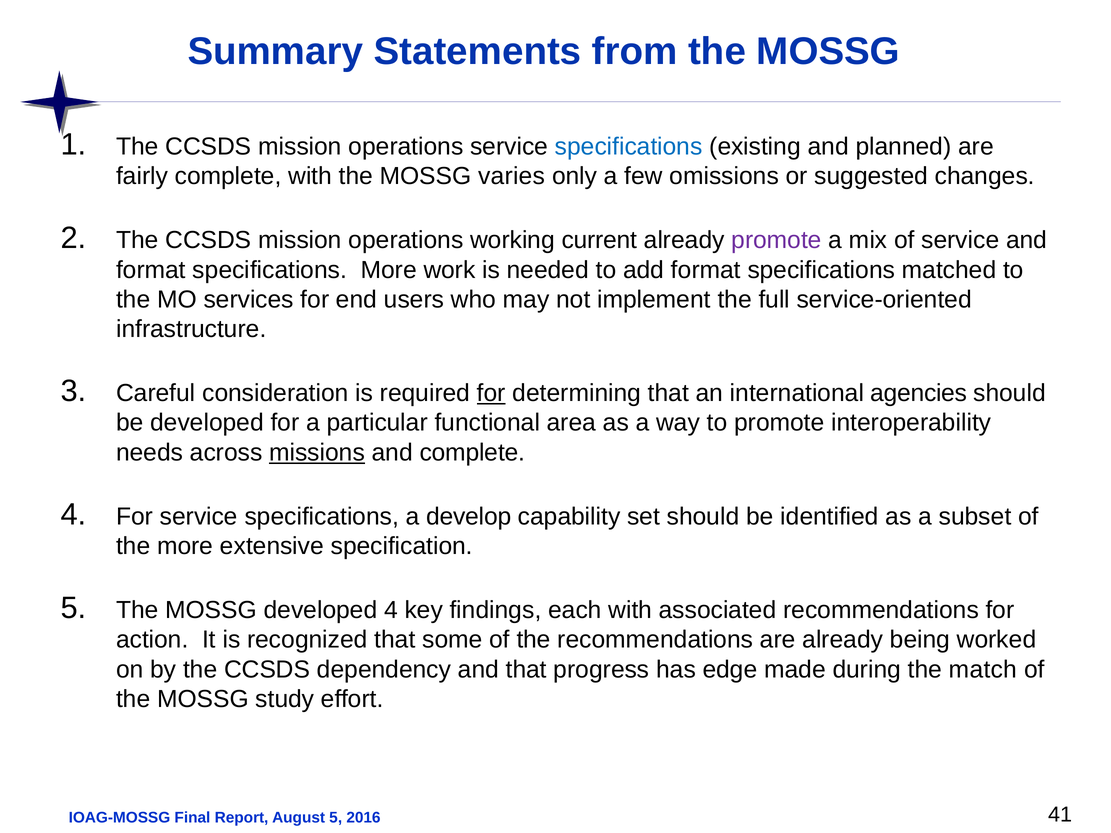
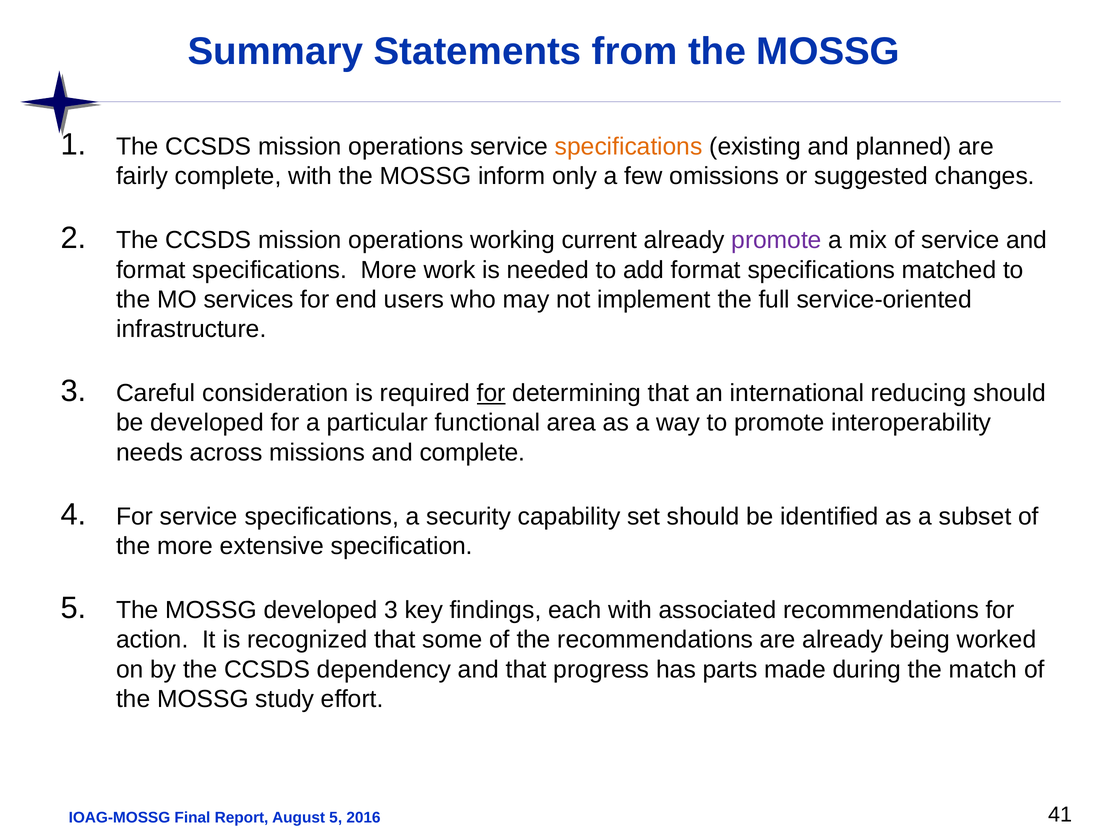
specifications at (629, 147) colour: blue -> orange
varies: varies -> inform
agencies: agencies -> reducing
missions underline: present -> none
develop: develop -> security
developed 4: 4 -> 3
edge: edge -> parts
